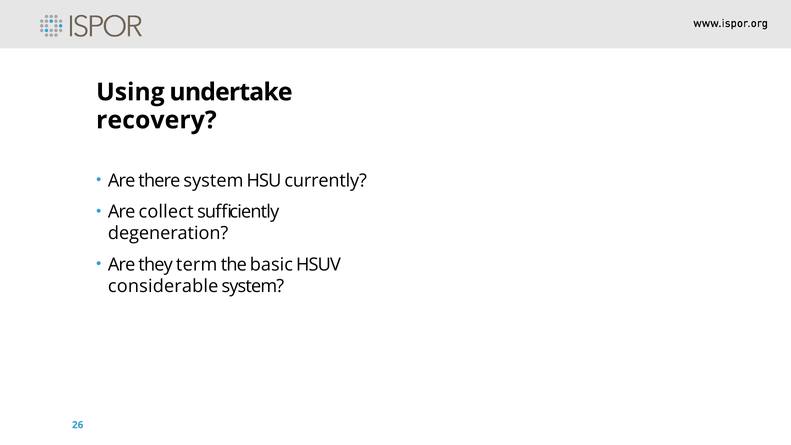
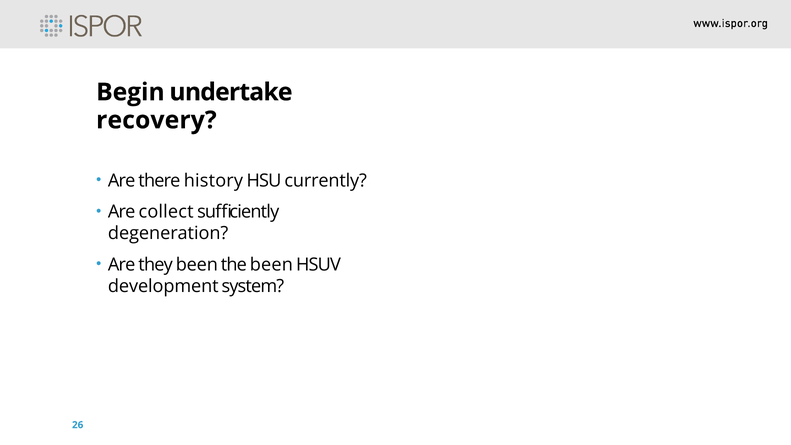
Using: Using -> Begin
there system: system -> history
they term: term -> been
the basic: basic -> been
considerable: considerable -> development
